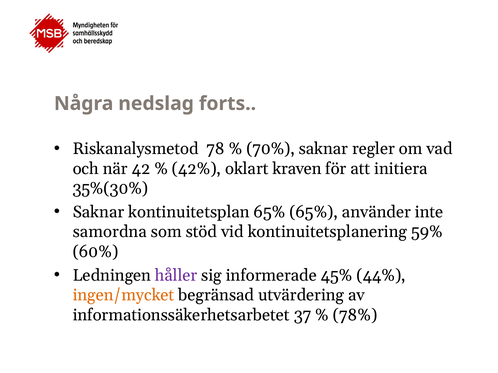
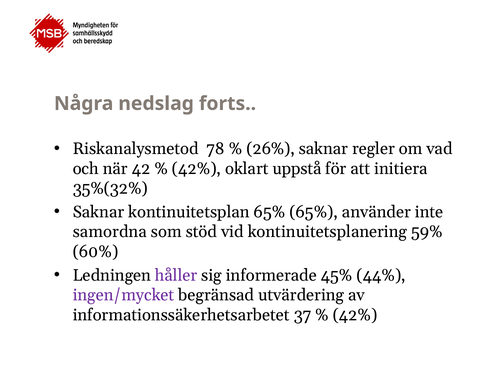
70%: 70% -> 26%
kraven: kraven -> uppstå
35%(30%: 35%(30% -> 35%(32%
ingen/mycket colour: orange -> purple
78% at (355, 315): 78% -> 42%
